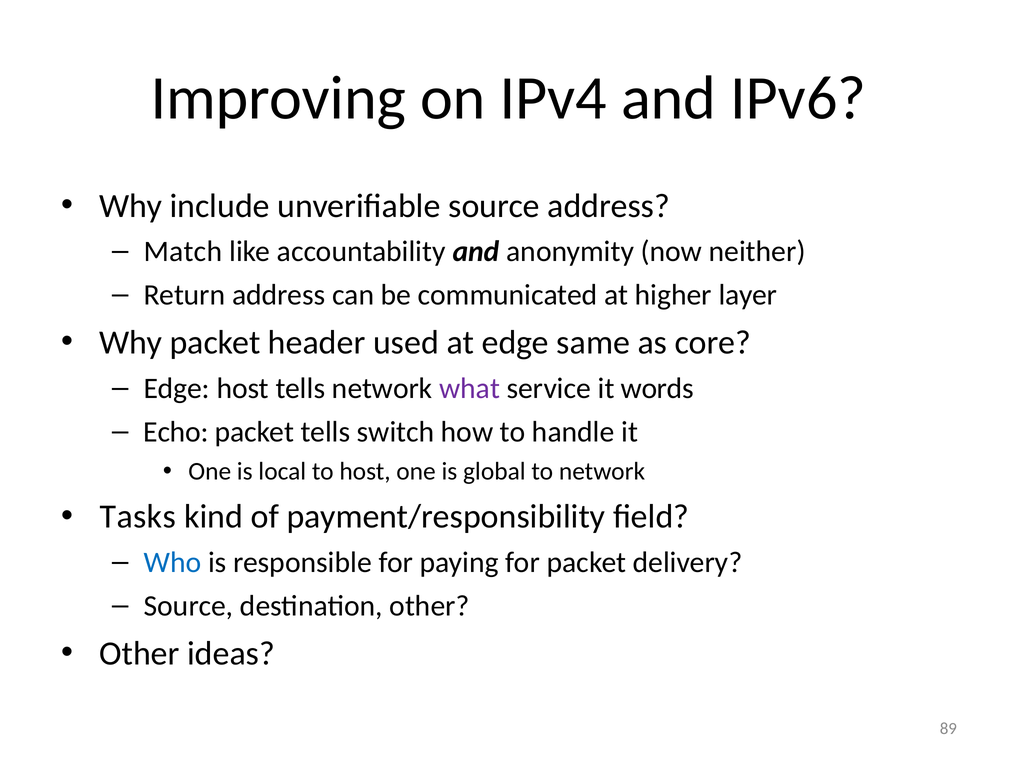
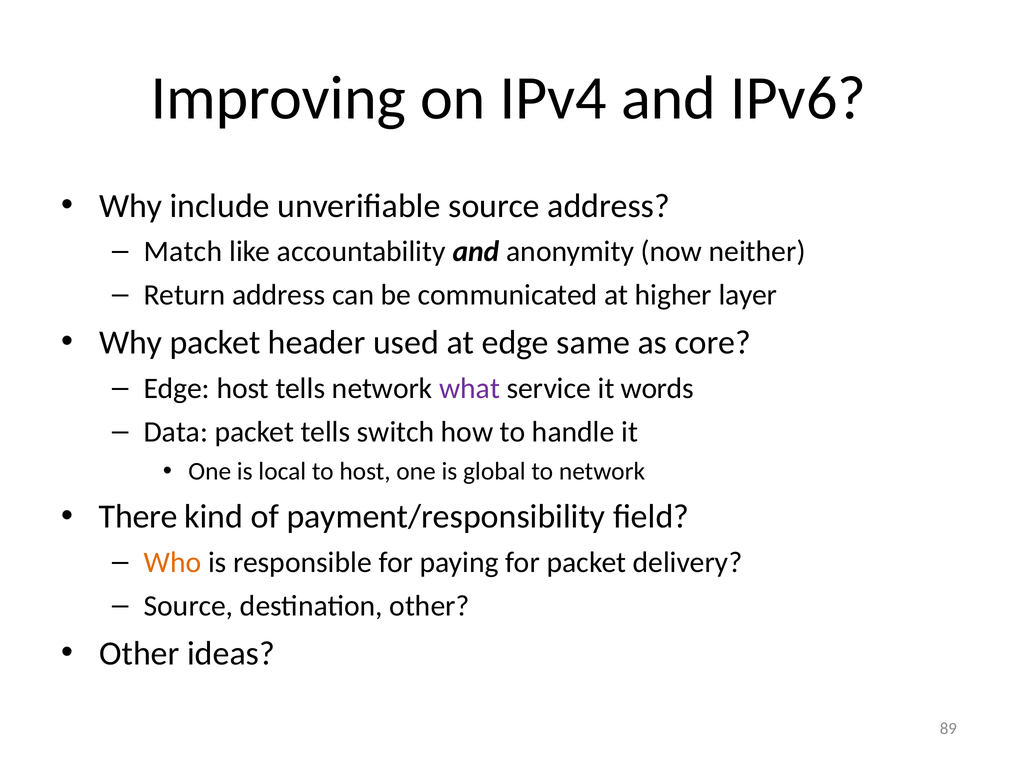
Echo: Echo -> Data
Tasks: Tasks -> There
Who colour: blue -> orange
